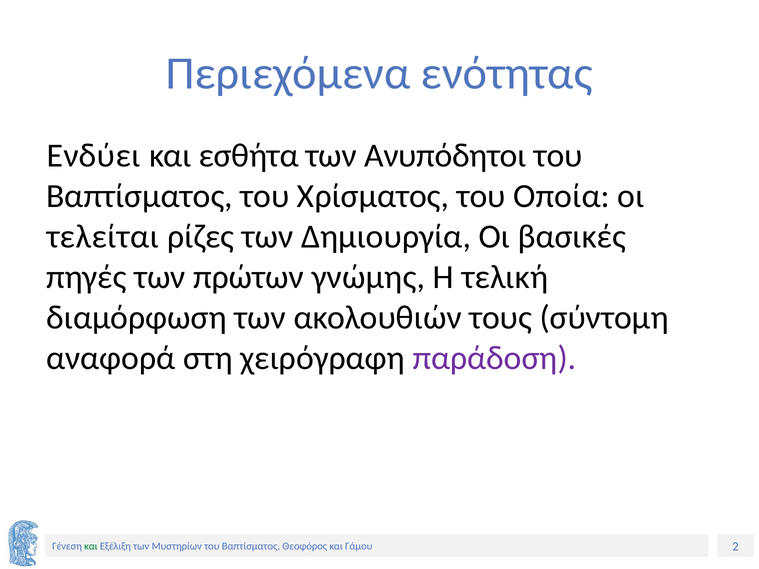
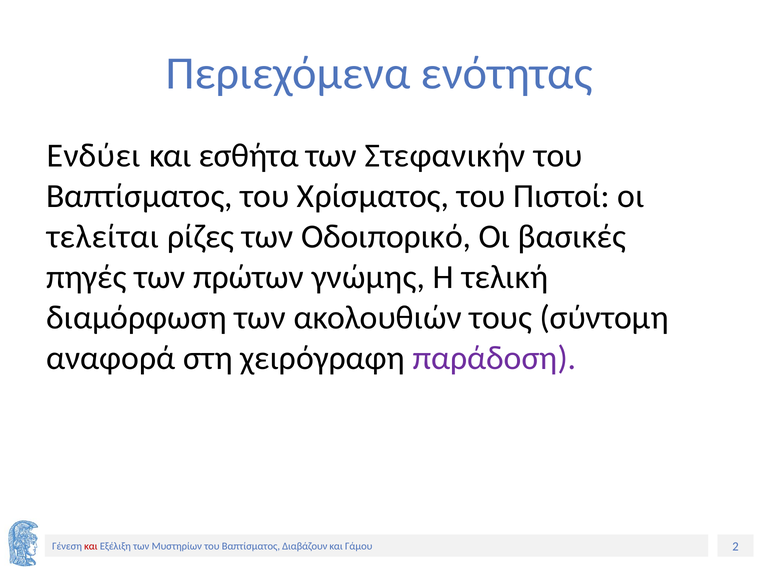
Ανυπόδητοι: Ανυπόδητοι -> Στεφανικήν
Οποία: Οποία -> Πιστοί
Δημιουργία: Δημιουργία -> Οδοιπορικό
και at (91, 547) colour: green -> red
Θεοφόρος: Θεοφόρος -> Διαβάζουν
